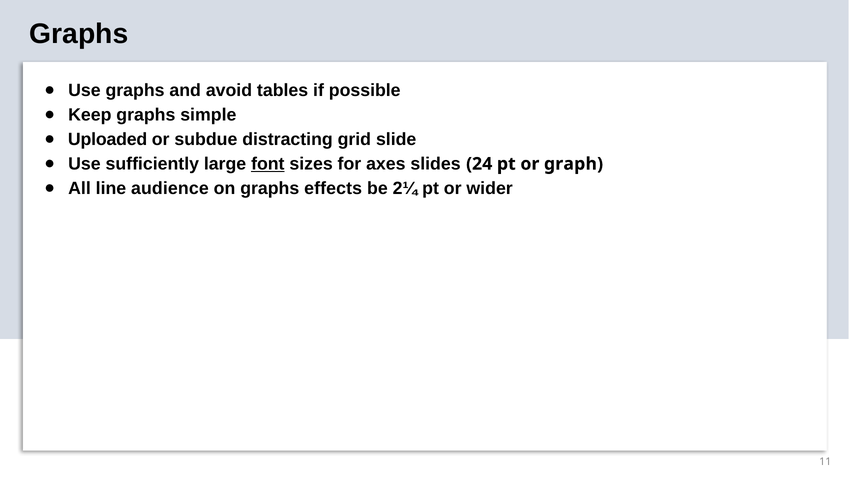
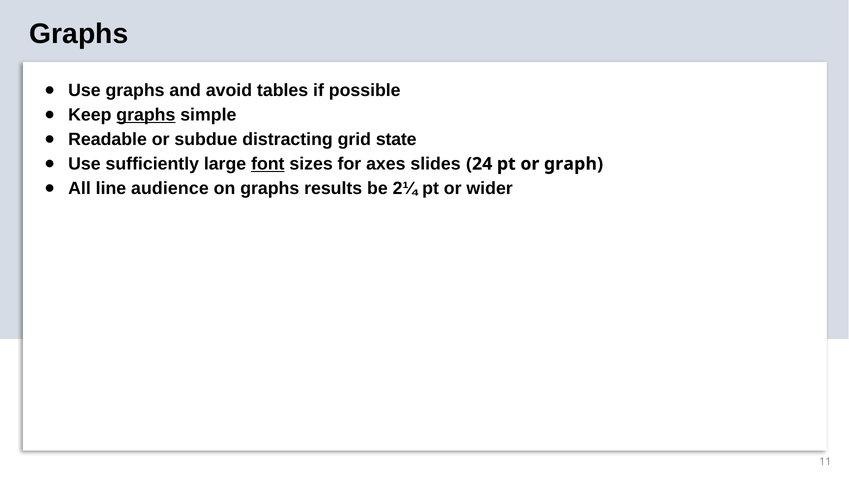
graphs at (146, 115) underline: none -> present
Uploaded: Uploaded -> Readable
slide: slide -> state
effects: effects -> results
